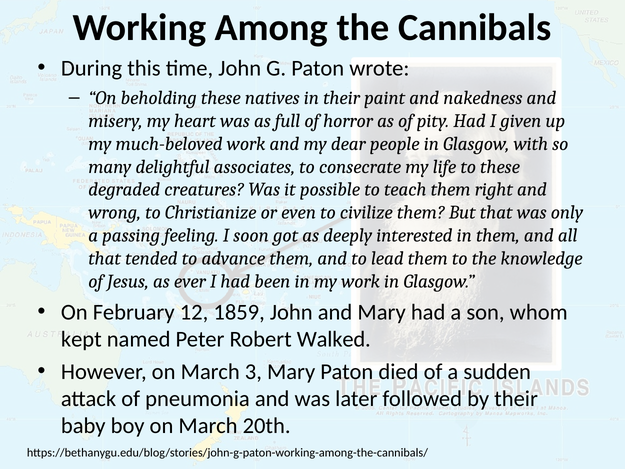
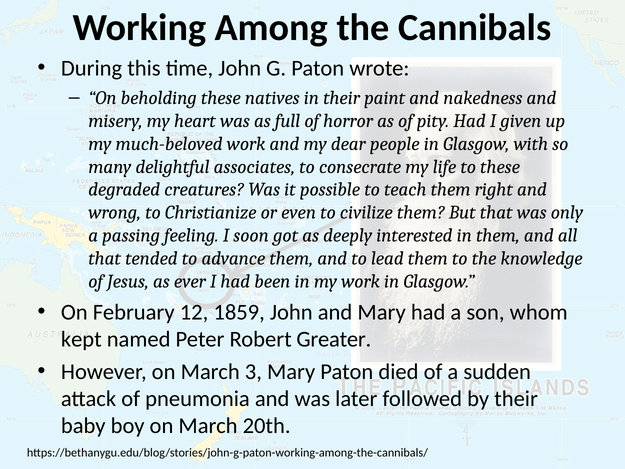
Walked: Walked -> Greater
